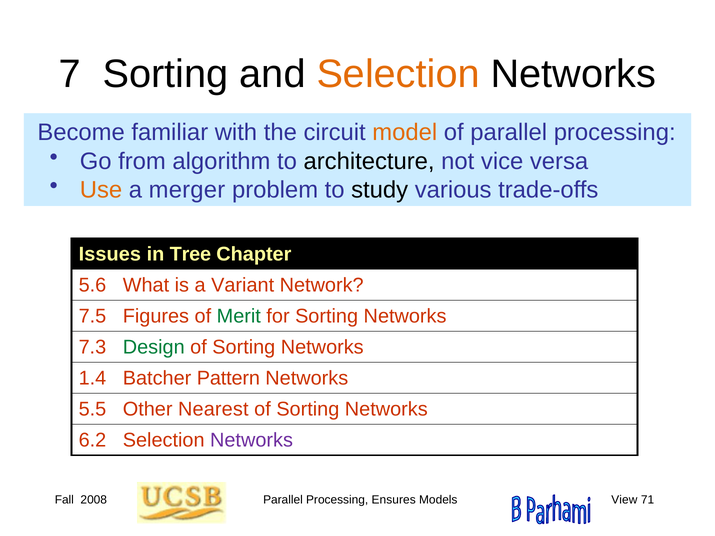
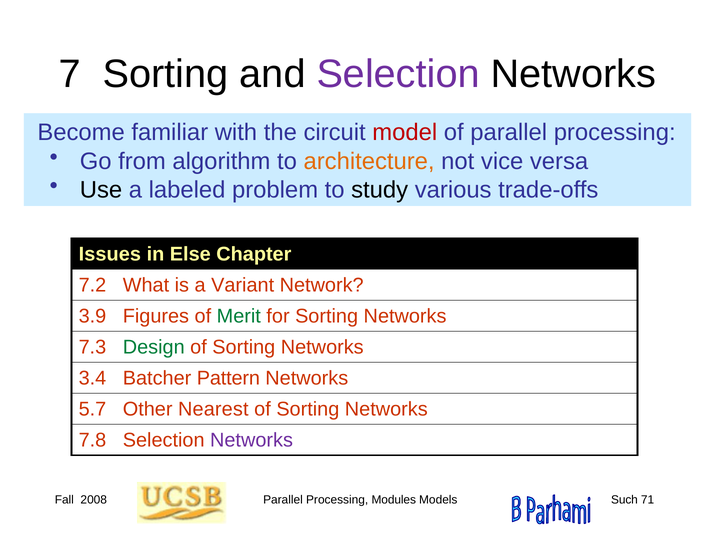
Selection at (398, 74) colour: orange -> purple
model colour: orange -> red
architecture colour: black -> orange
Use colour: orange -> black
merger: merger -> labeled
Tree: Tree -> Else
5.6: 5.6 -> 7.2
7.5: 7.5 -> 3.9
1.4: 1.4 -> 3.4
5.5: 5.5 -> 5.7
6.2: 6.2 -> 7.8
Ensures: Ensures -> Modules
View: View -> Such
